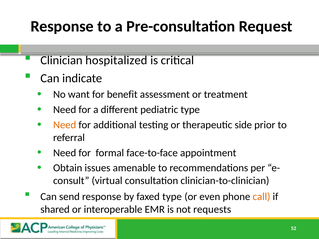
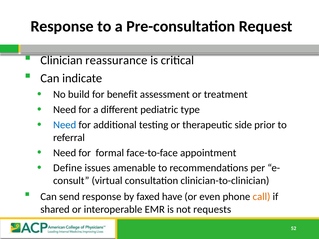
hospitalized: hospitalized -> reassurance
want: want -> build
Need at (65, 125) colour: orange -> blue
Obtain: Obtain -> Define
faxed type: type -> have
